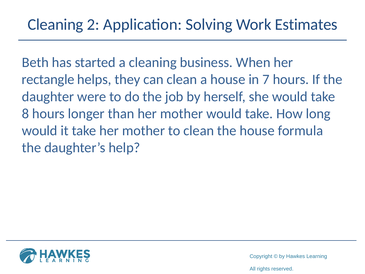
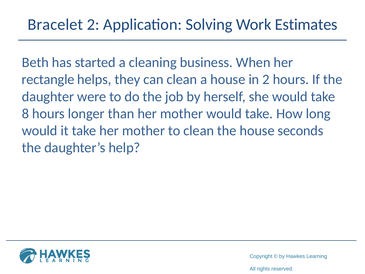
Cleaning at (55, 25): Cleaning -> Bracelet
in 7: 7 -> 2
formula: formula -> seconds
